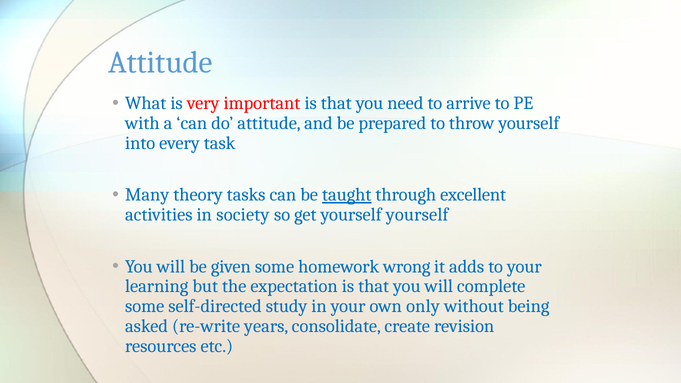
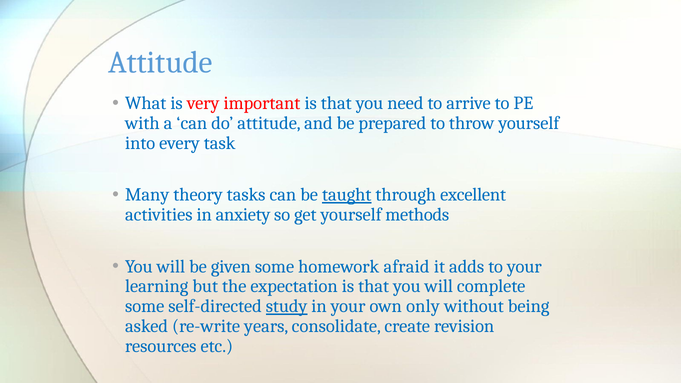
society: society -> anxiety
yourself yourself: yourself -> methods
wrong: wrong -> afraid
study underline: none -> present
